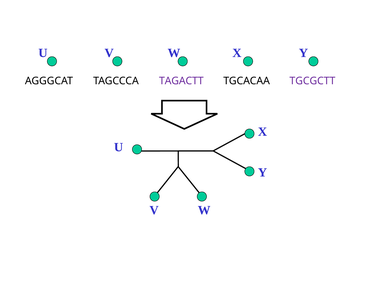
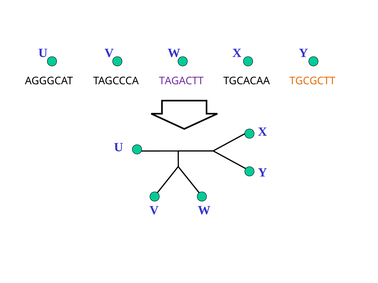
TGCGCTT colour: purple -> orange
